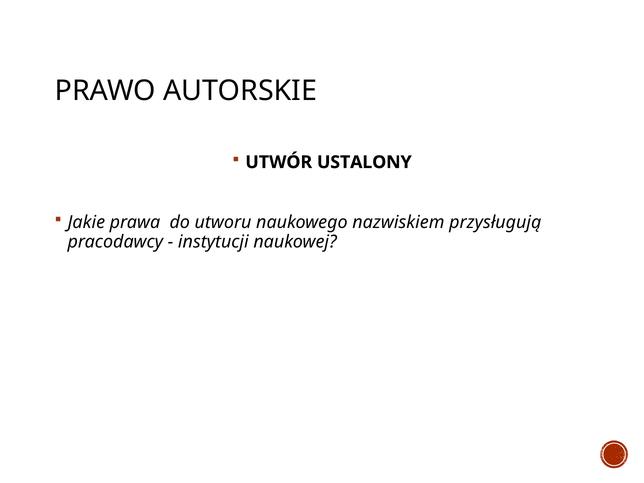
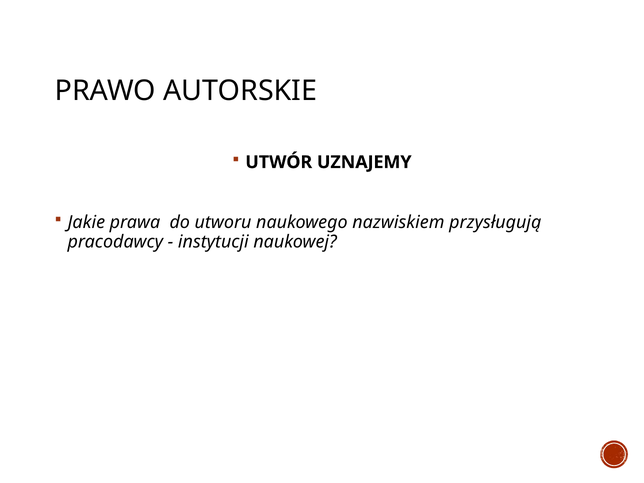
USTALONY: USTALONY -> UZNAJEMY
